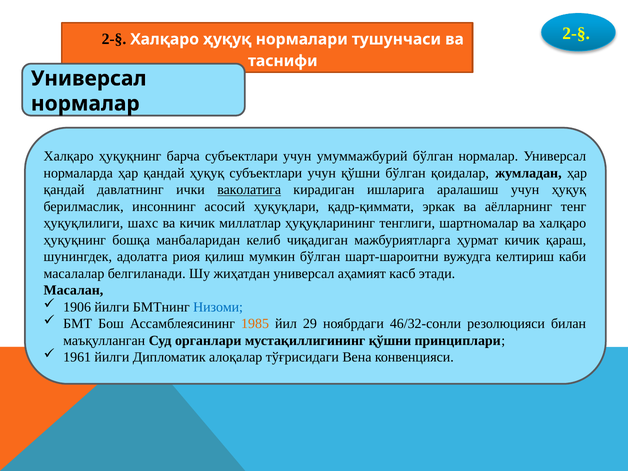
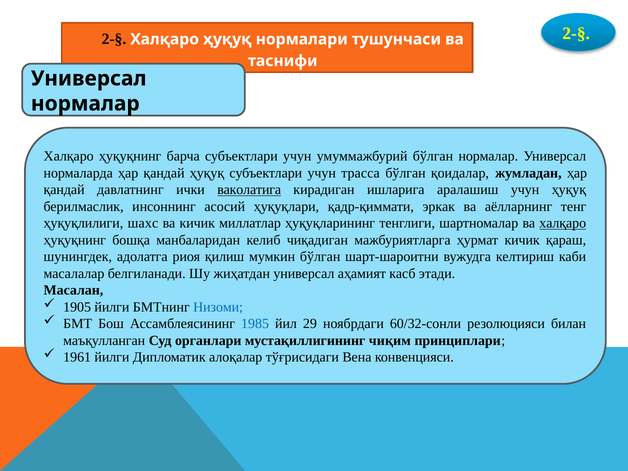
учун қўшни: қўшни -> трасса
халқаро at (563, 223) underline: none -> present
1906: 1906 -> 1905
1985 colour: orange -> blue
46/32-сонли: 46/32-сонли -> 60/32-сонли
мустақиллигининг қўшни: қўшни -> чиқим
